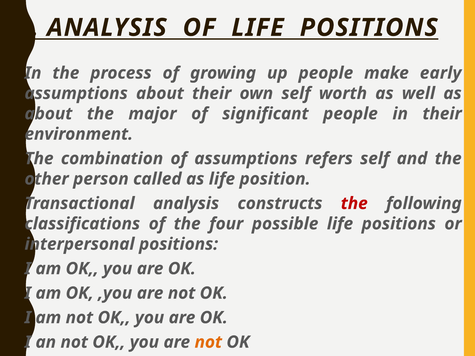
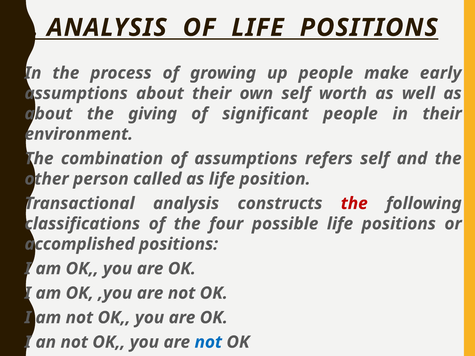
major: major -> giving
interpersonal: interpersonal -> accomplished
not at (208, 342) colour: orange -> blue
